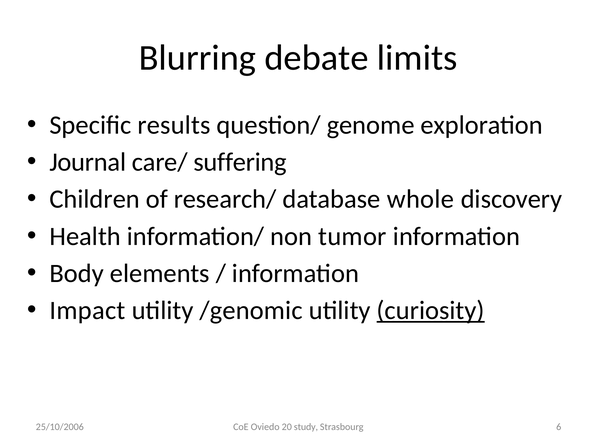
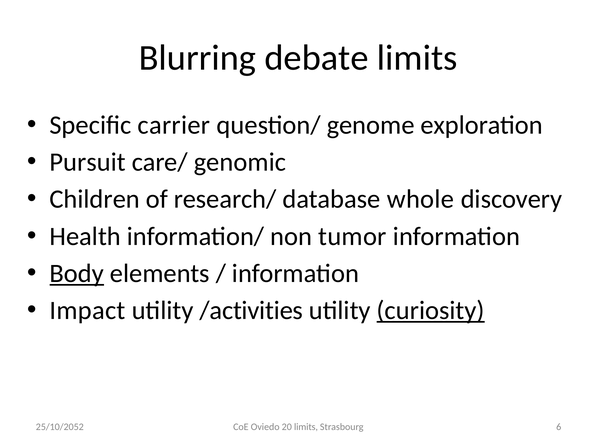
results: results -> carrier
Journal: Journal -> Pursuit
suffering: suffering -> genomic
Body underline: none -> present
/genomic: /genomic -> /activities
25/10/2006: 25/10/2006 -> 25/10/2052
20 study: study -> limits
